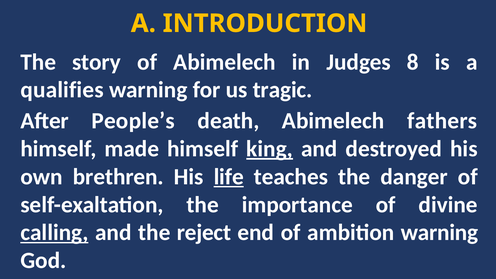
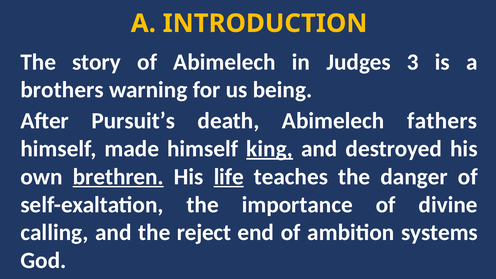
8: 8 -> 3
qualifies: qualifies -> brothers
tragic: tragic -> being
People’s: People’s -> Pursuit’s
brethren underline: none -> present
calling underline: present -> none
ambition warning: warning -> systems
